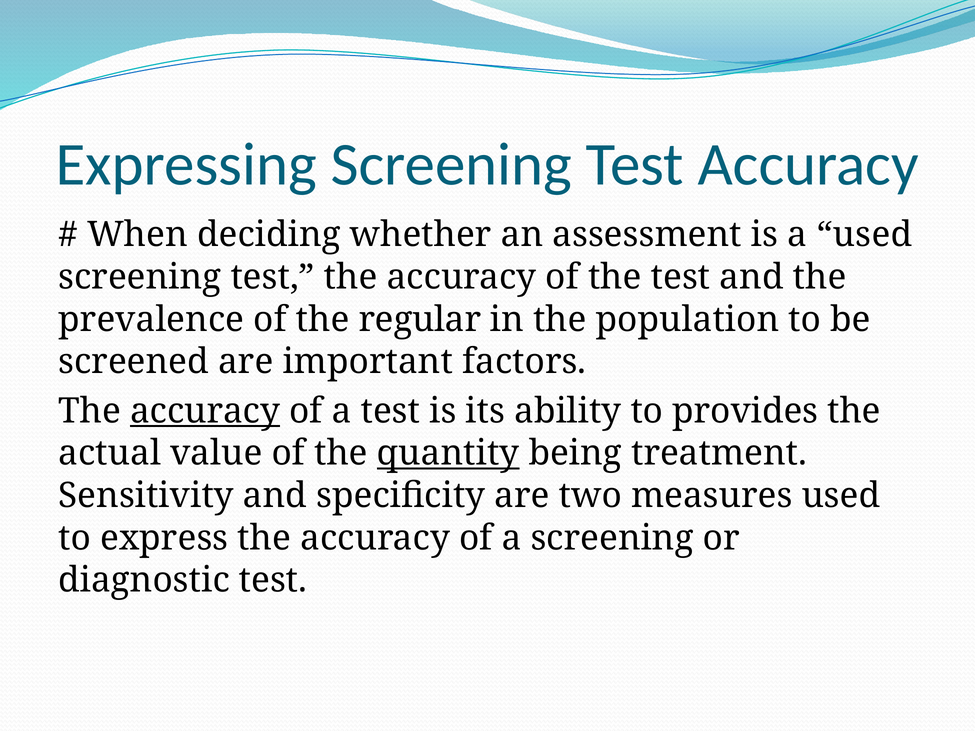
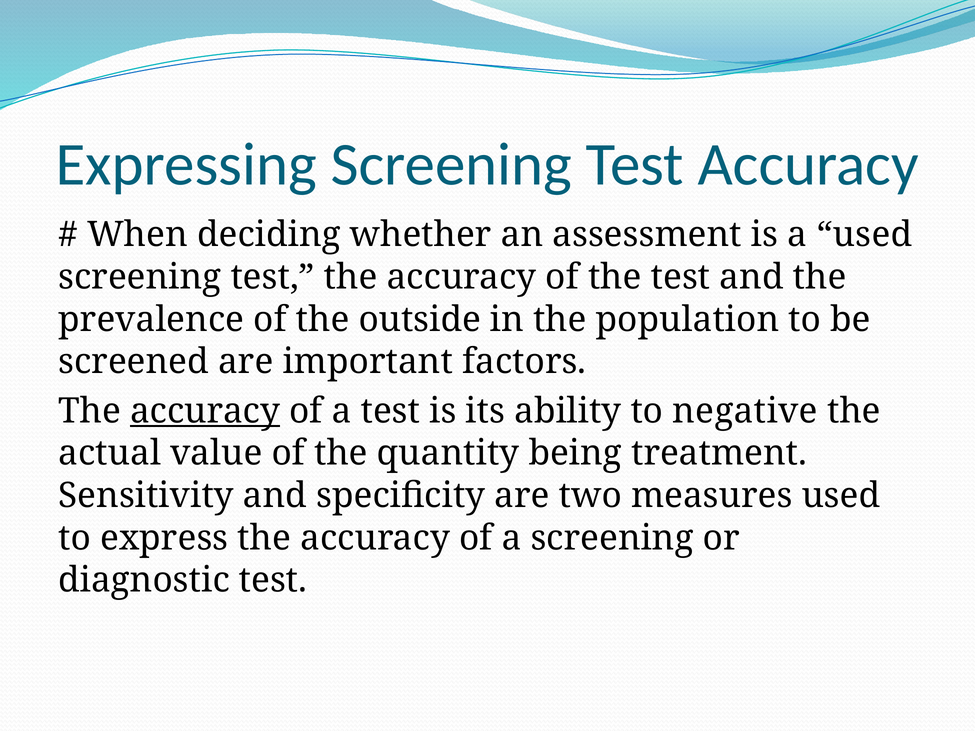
regular: regular -> outside
provides: provides -> negative
quantity underline: present -> none
